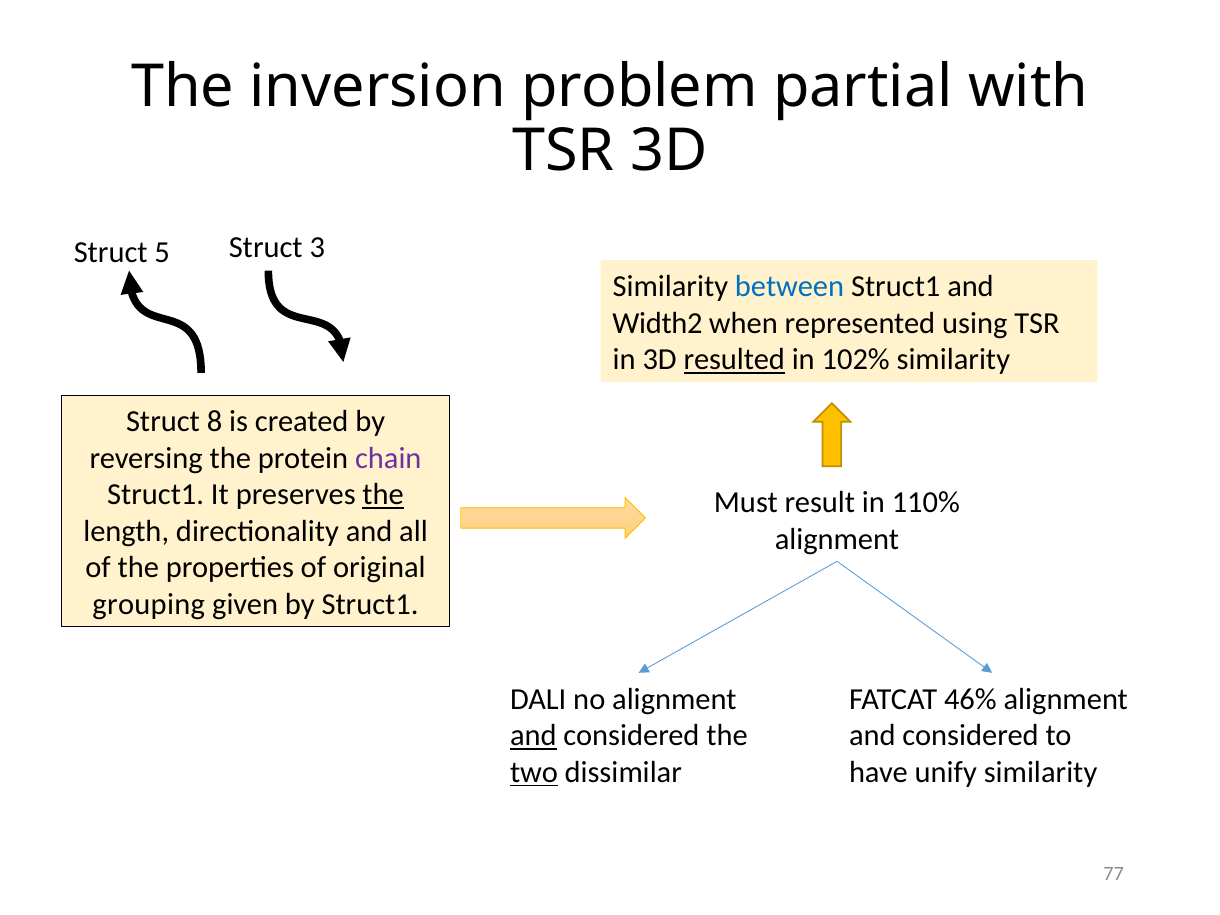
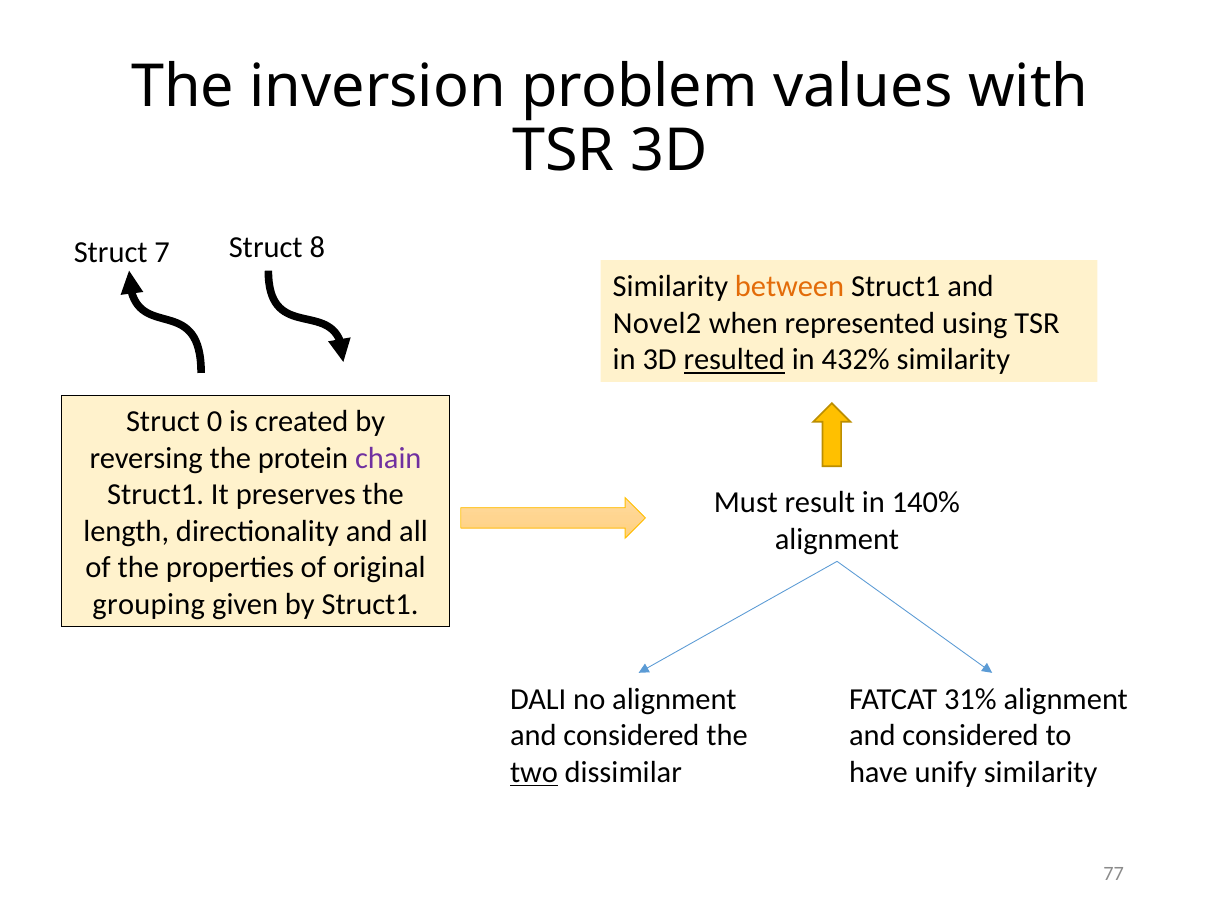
partial: partial -> values
5: 5 -> 7
3: 3 -> 8
between colour: blue -> orange
Width2: Width2 -> Novel2
102%: 102% -> 432%
8: 8 -> 0
the at (383, 495) underline: present -> none
110%: 110% -> 140%
46%: 46% -> 31%
and at (533, 736) underline: present -> none
